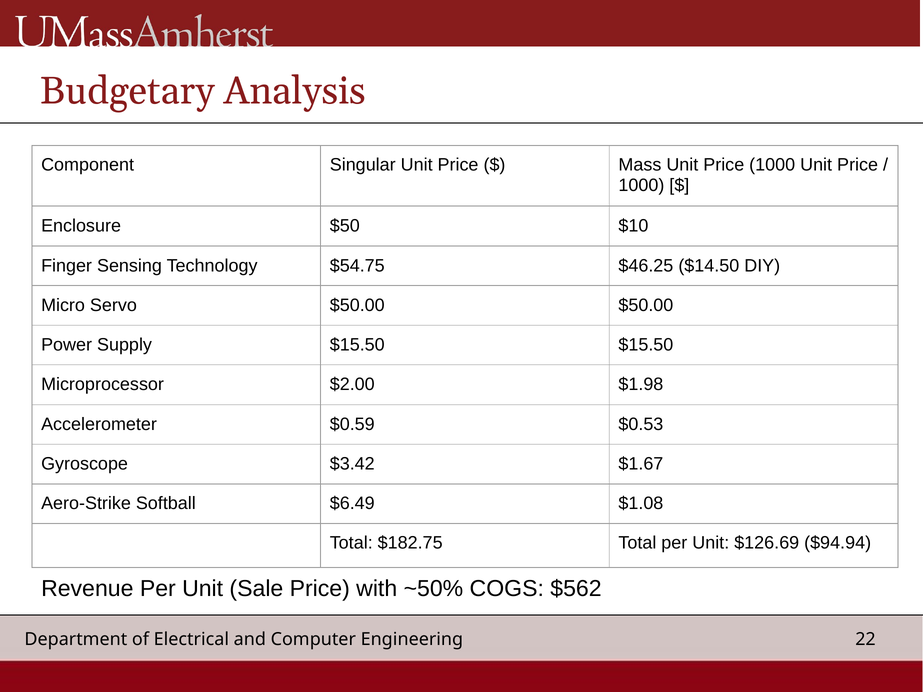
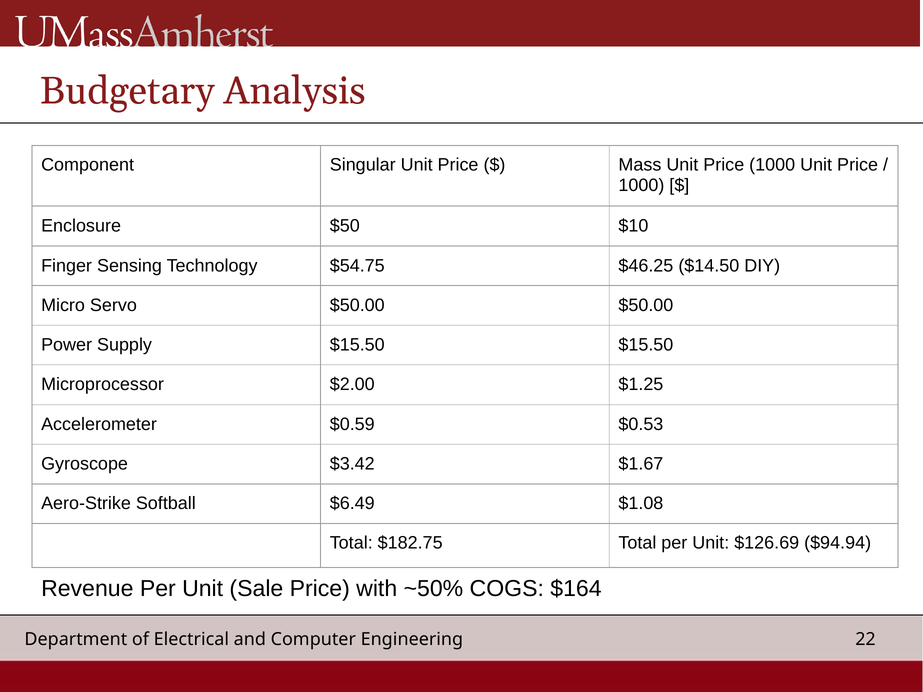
$1.98: $1.98 -> $1.25
$562: $562 -> $164
